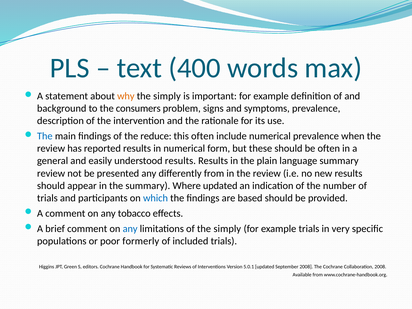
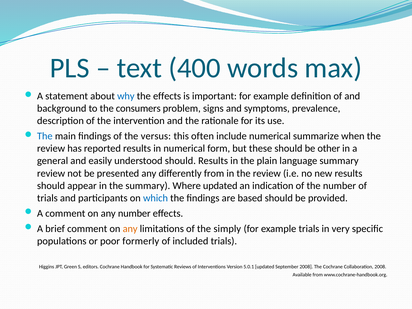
why colour: orange -> blue
simply at (167, 96): simply -> effects
reduce: reduce -> versus
numerical prevalence: prevalence -> summarize
be often: often -> other
understood results: results -> should
any tobacco: tobacco -> number
any at (130, 229) colour: blue -> orange
